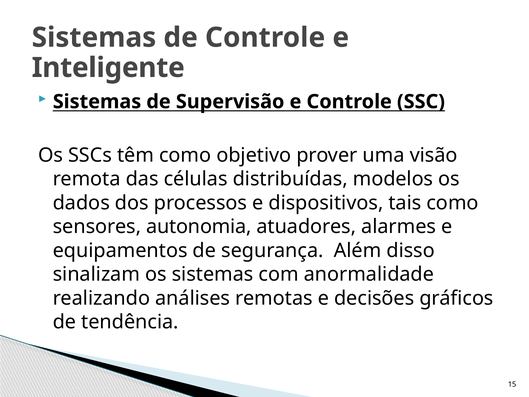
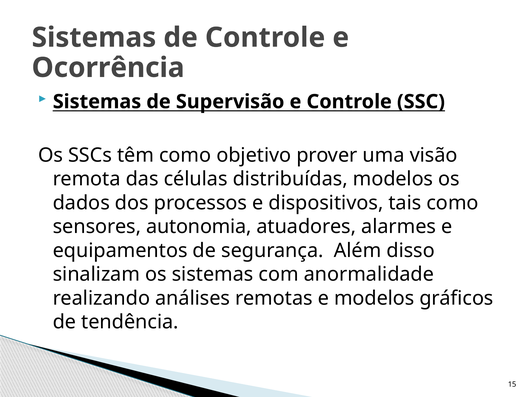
Inteligente: Inteligente -> Ocorrência
e decisões: decisões -> modelos
